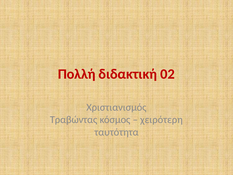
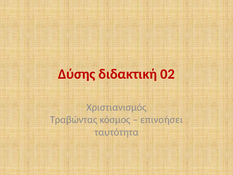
Πολλή: Πολλή -> Δύσης
χειρότερη: χειρότερη -> επινοήσει
